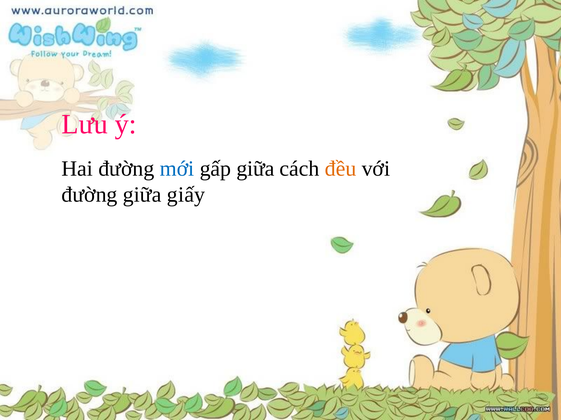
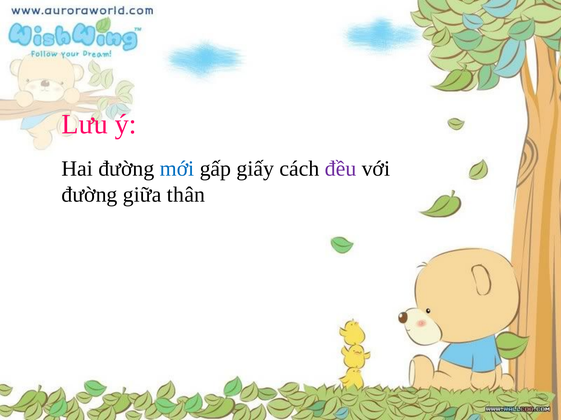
gấp giữa: giữa -> giấy
đều colour: orange -> purple
giấy: giấy -> thân
